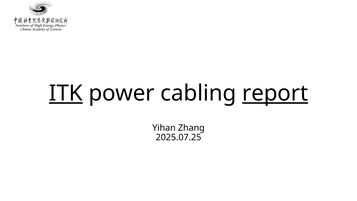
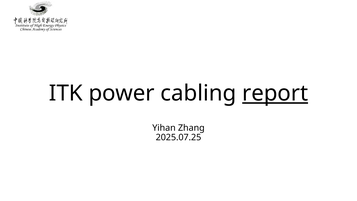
ITK underline: present -> none
